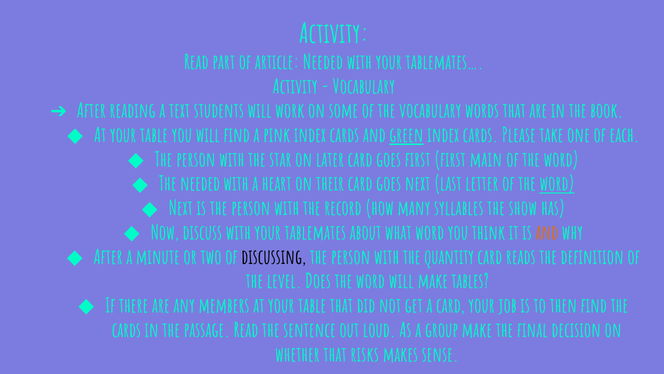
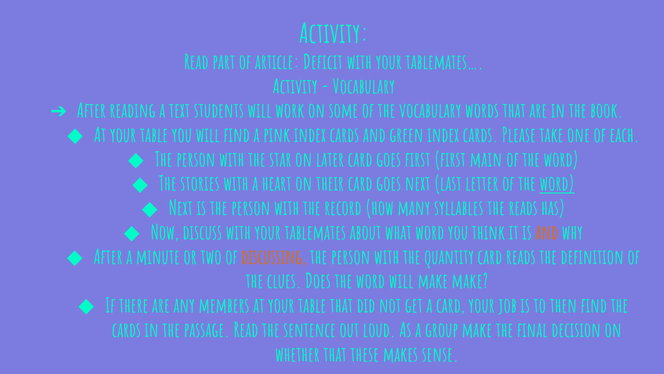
article Needed: Needed -> Deficit
green underline: present -> none
The needed: needed -> stories
the show: show -> reads
discussing colour: black -> orange
level: level -> clues
make tables: tables -> make
risks: risks -> these
